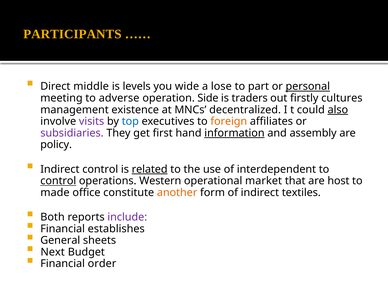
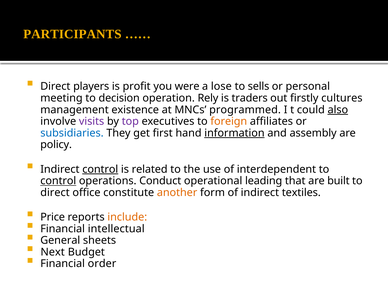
middle: middle -> players
levels: levels -> profit
wide: wide -> were
part: part -> sells
personal underline: present -> none
adverse: adverse -> decision
Side: Side -> Rely
decentralized: decentralized -> programmed
top colour: blue -> purple
subsidiaries colour: purple -> blue
control at (100, 169) underline: none -> present
related underline: present -> none
Western: Western -> Conduct
market: market -> leading
host: host -> built
made at (55, 192): made -> direct
Both: Both -> Price
include colour: purple -> orange
establishes: establishes -> intellectual
